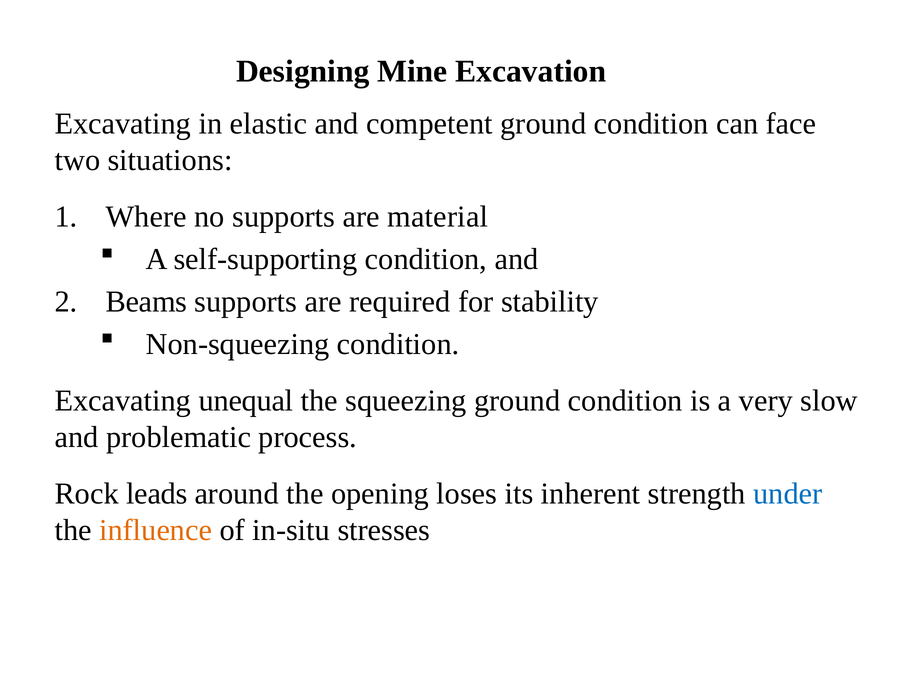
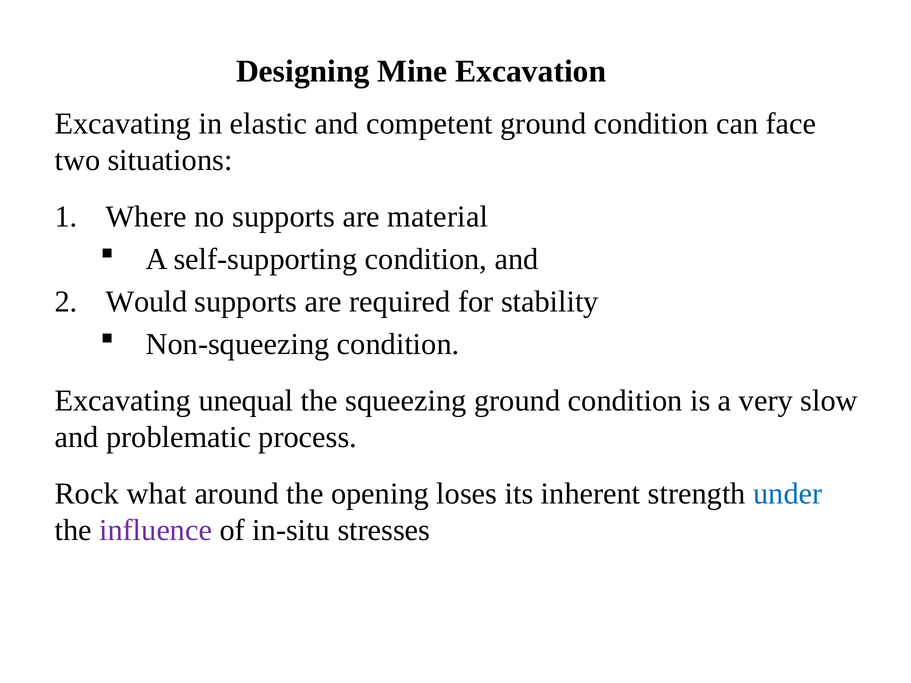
Beams: Beams -> Would
leads: leads -> what
influence colour: orange -> purple
